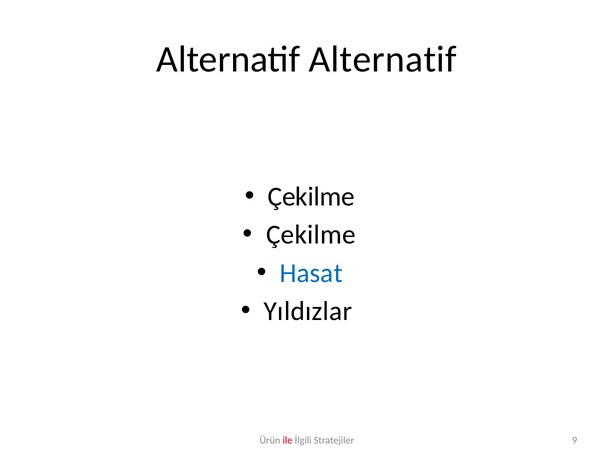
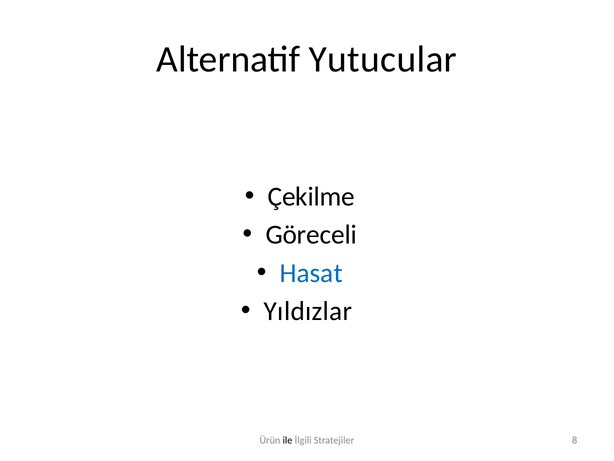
Alternatif Alternatif: Alternatif -> Yutucular
Çekilme at (311, 235): Çekilme -> Göreceli
ile colour: red -> black
9: 9 -> 8
